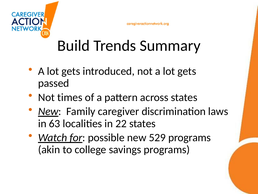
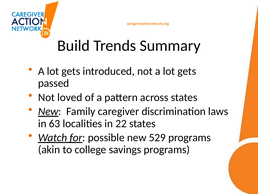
times: times -> loved
